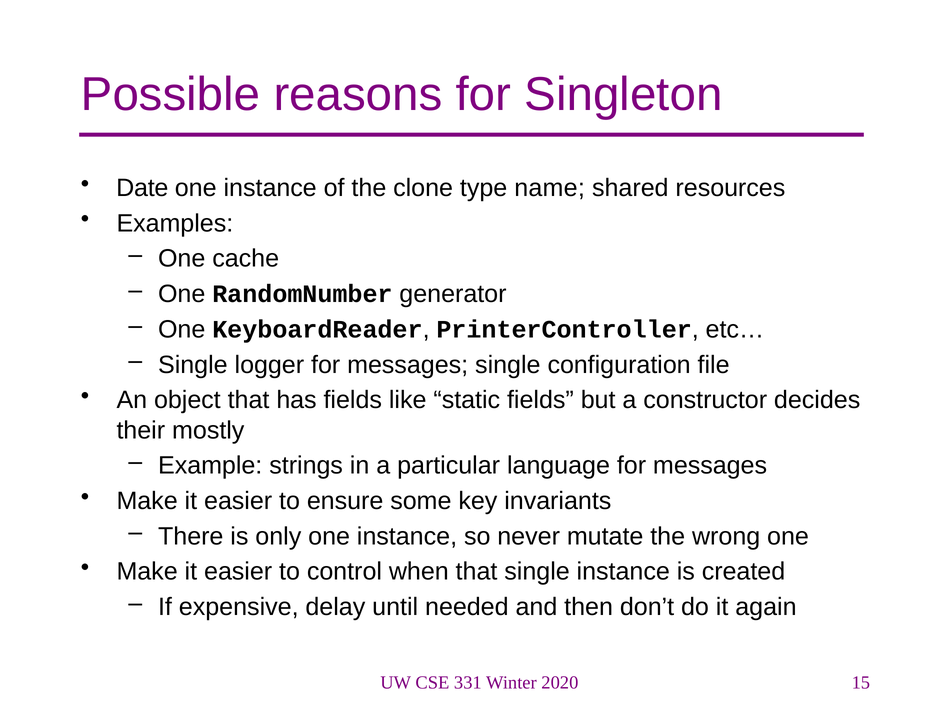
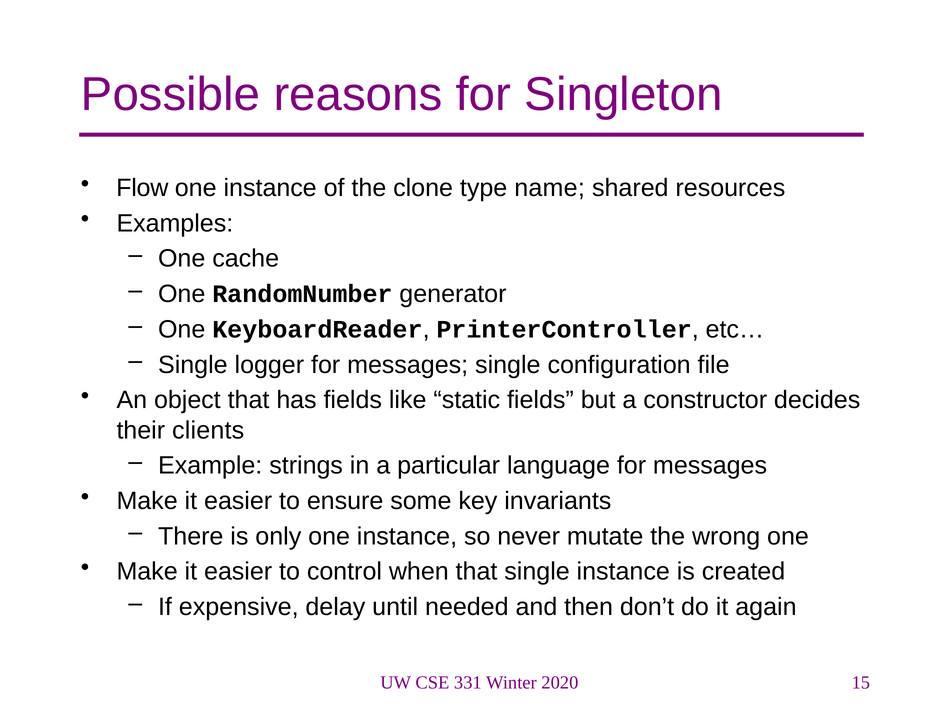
Date: Date -> Flow
mostly: mostly -> clients
